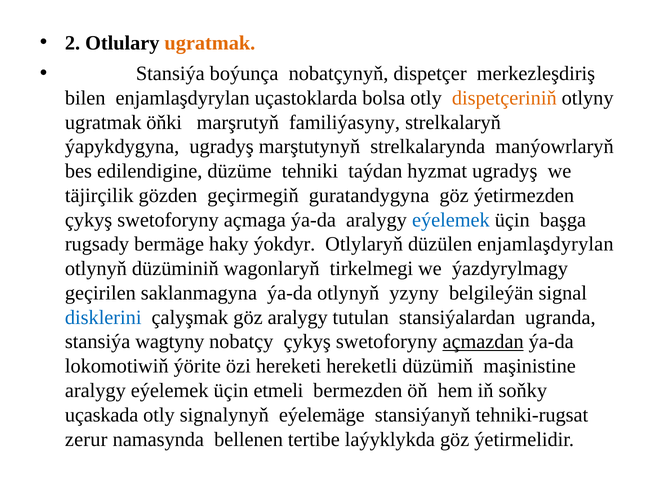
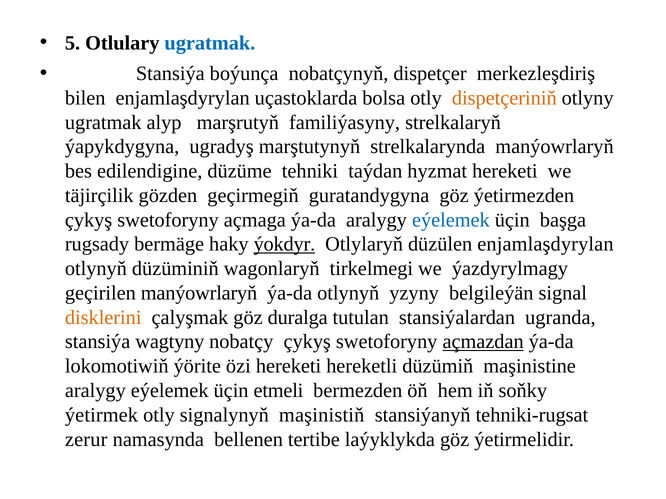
2: 2 -> 5
ugratmak at (210, 43) colour: orange -> blue
öňki: öňki -> alyp
hyzmat ugradyş: ugradyş -> hereketi
ýokdyr underline: none -> present
geçirilen saklanmagyna: saklanmagyna -> manýowrlaryň
disklerini colour: blue -> orange
göz aralygy: aralygy -> duralga
uçaskada: uçaskada -> ýetirmek
eýelemäge: eýelemäge -> maşinistiň
